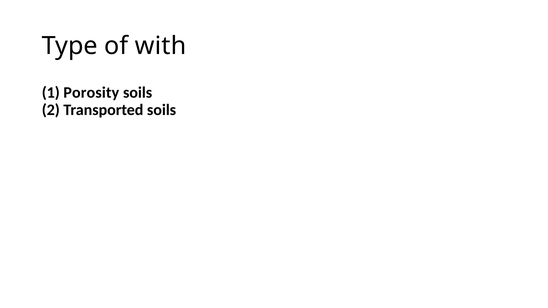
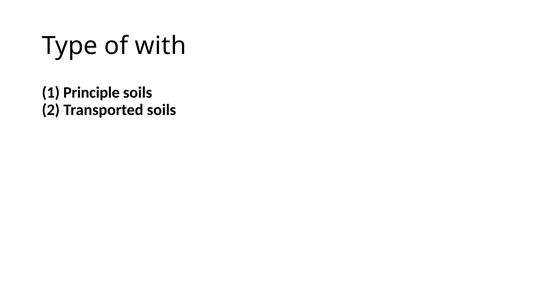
Porosity: Porosity -> Principle
